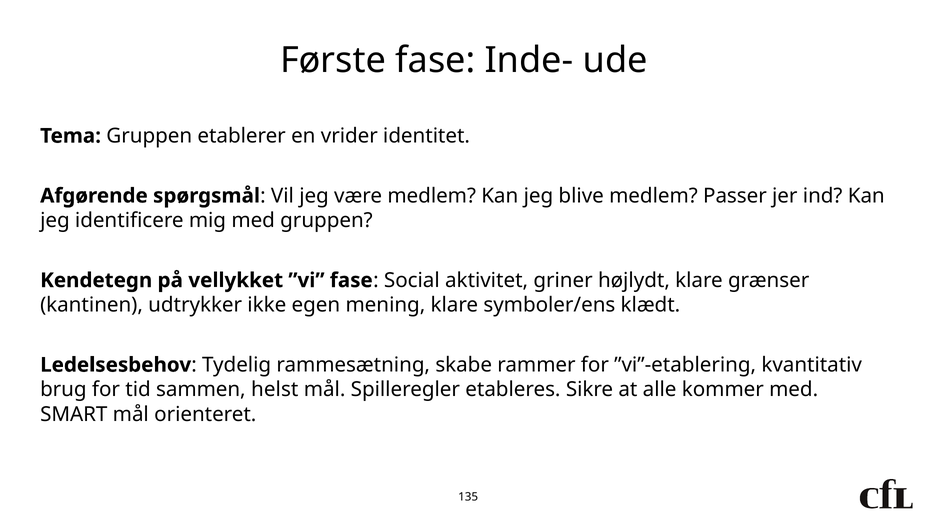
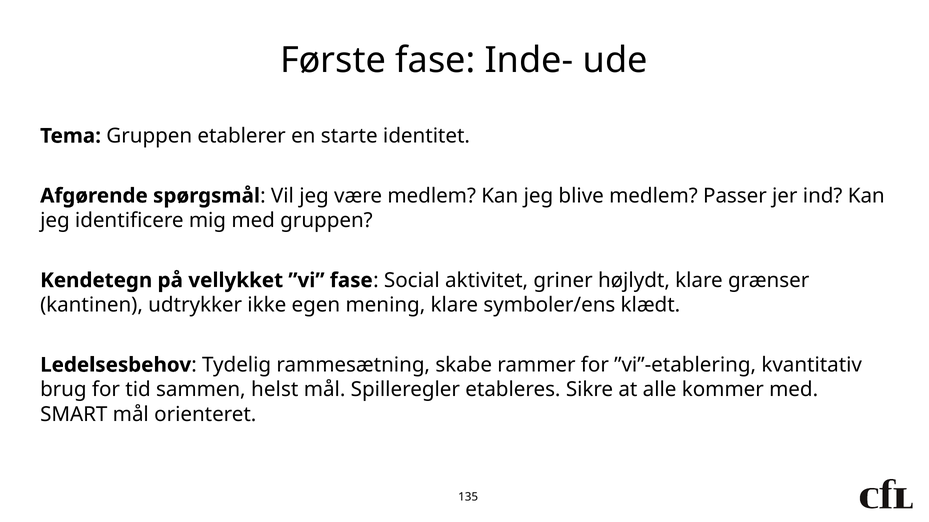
vrider: vrider -> starte
